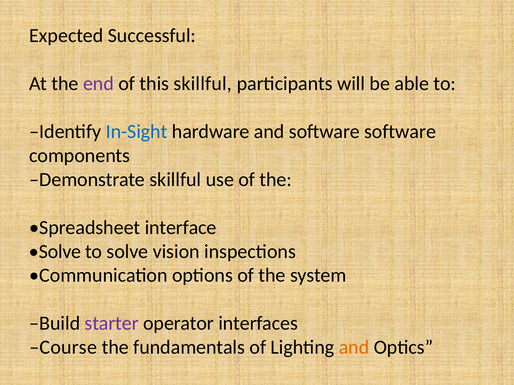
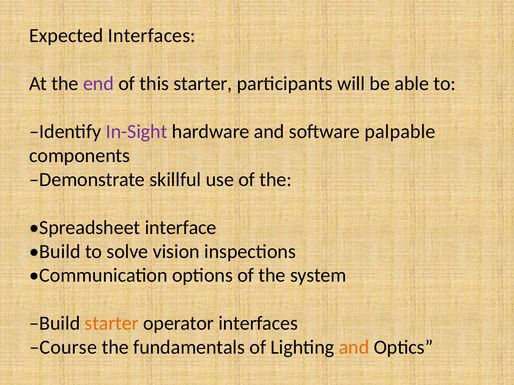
Expected Successful: Successful -> Interfaces
this skillful: skillful -> starter
In-Sight colour: blue -> purple
software software: software -> palpable
Solve at (55, 252): Solve -> Build
starter at (112, 324) colour: purple -> orange
